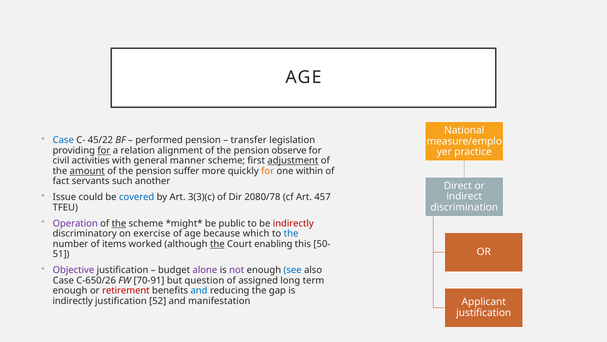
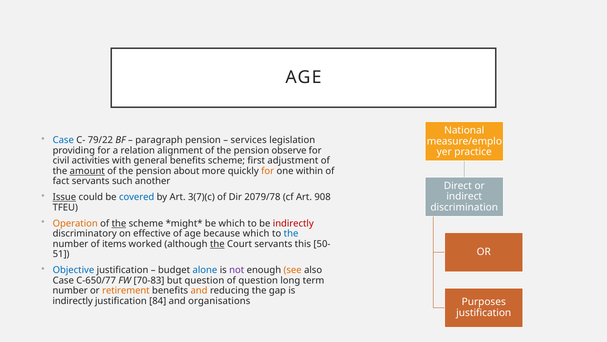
45/22: 45/22 -> 79/22
performed: performed -> paragraph
transfer: transfer -> services
for at (104, 150) underline: present -> none
general manner: manner -> benefits
adjustment underline: present -> none
suffer: suffer -> about
Issue underline: none -> present
3(3)(c: 3(3)(c -> 3(7)(c
2080/78: 2080/78 -> 2079/78
457: 457 -> 908
Operation colour: purple -> orange
be public: public -> which
exercise: exercise -> effective
Court enabling: enabling -> servants
Objective colour: purple -> blue
alone colour: purple -> blue
see colour: blue -> orange
C-650/26: C-650/26 -> C-650/77
70-91: 70-91 -> 70-83
of assigned: assigned -> question
enough at (70, 290): enough -> number
retirement colour: red -> orange
and at (199, 290) colour: blue -> orange
52: 52 -> 84
manifestation: manifestation -> organisations
Applicant: Applicant -> Purposes
